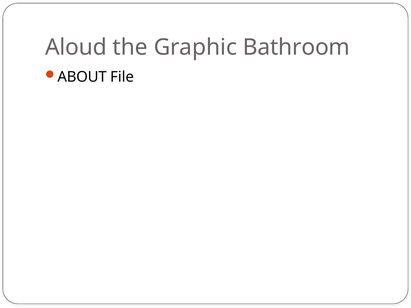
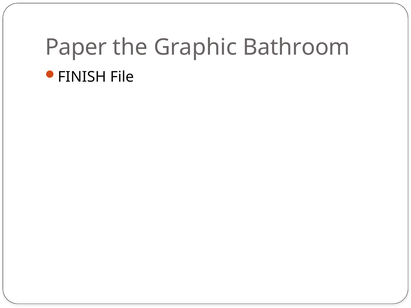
Aloud: Aloud -> Paper
ABOUT: ABOUT -> FINISH
